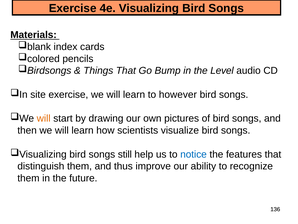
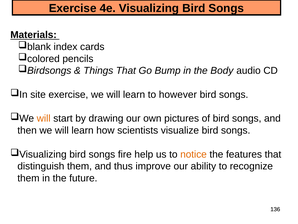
Level: Level -> Body
still: still -> fire
notice colour: blue -> orange
